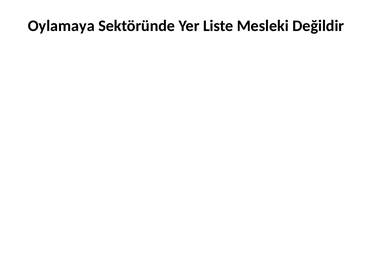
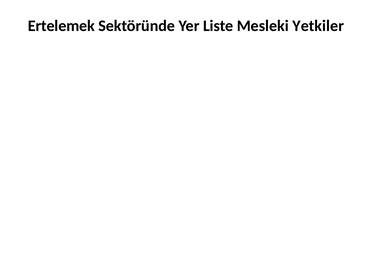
Oylamaya: Oylamaya -> Ertelemek
Değildir: Değildir -> Yetkiler
